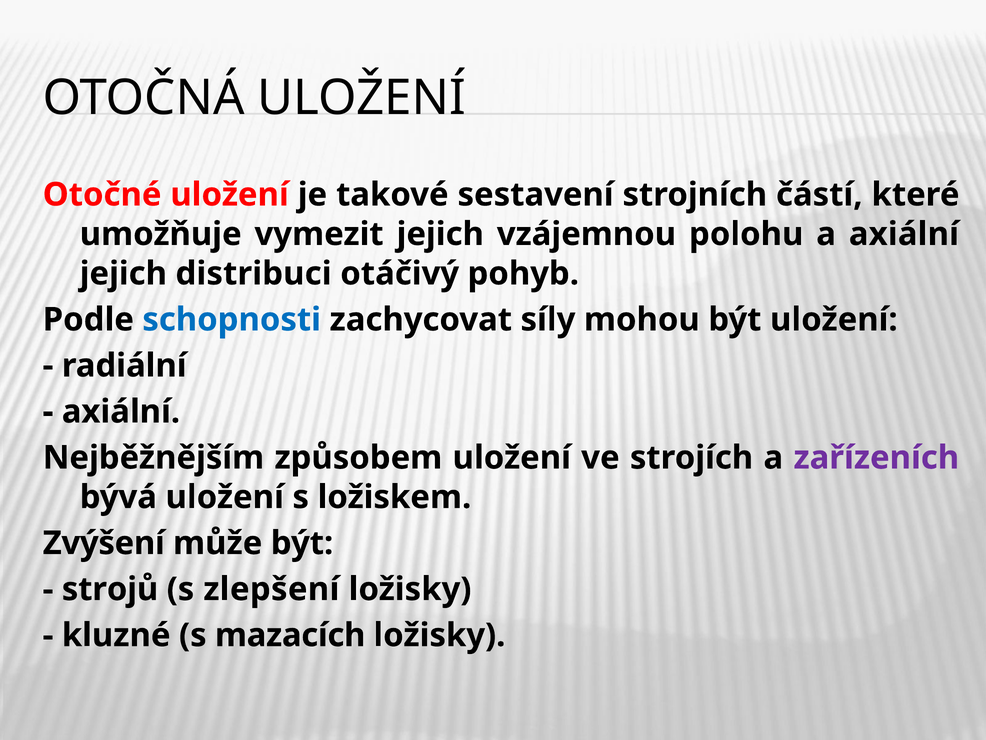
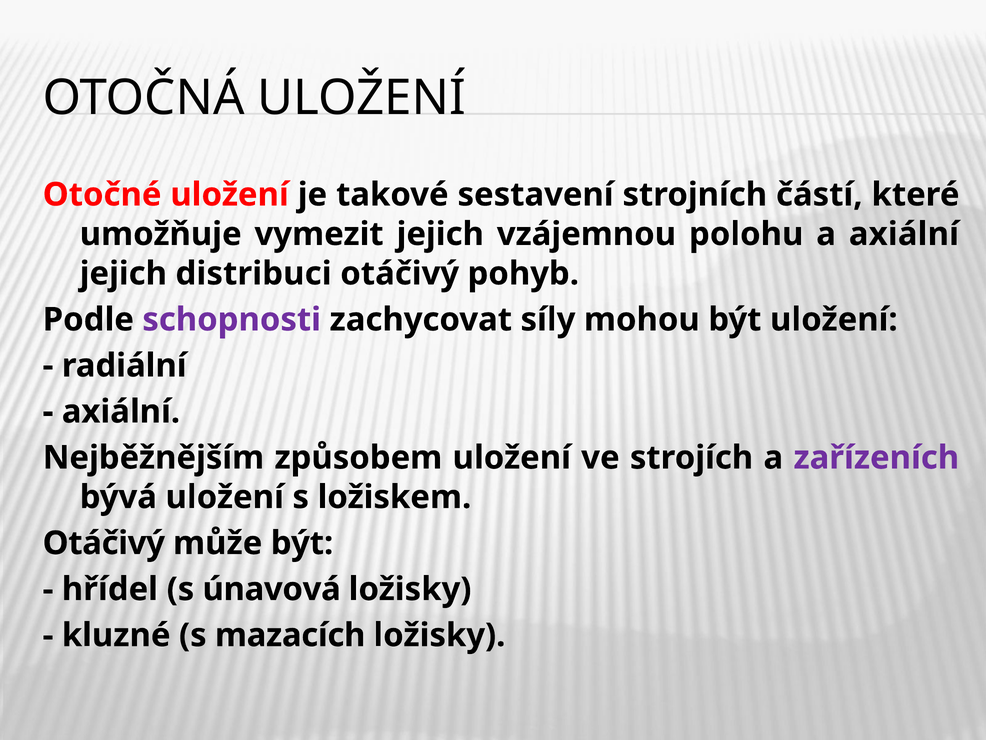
schopnosti colour: blue -> purple
Zvýšení at (104, 543): Zvýšení -> Otáčivý
strojů: strojů -> hřídel
zlepšení: zlepšení -> únavová
